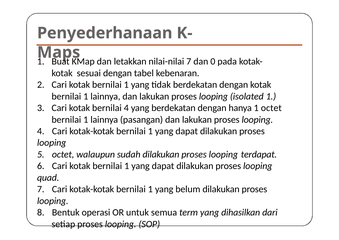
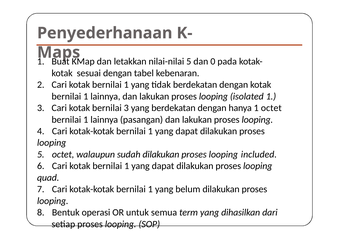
nilai-nilai 7: 7 -> 5
bernilai 4: 4 -> 3
terdapat: terdapat -> included
